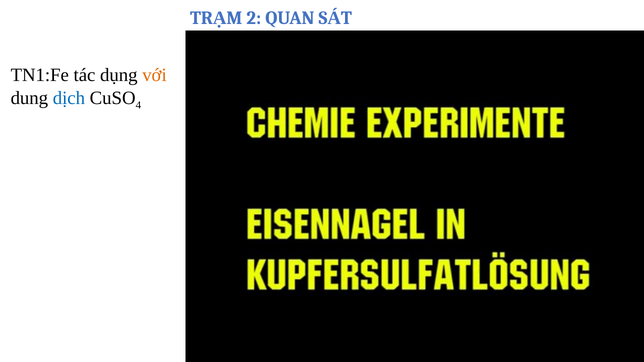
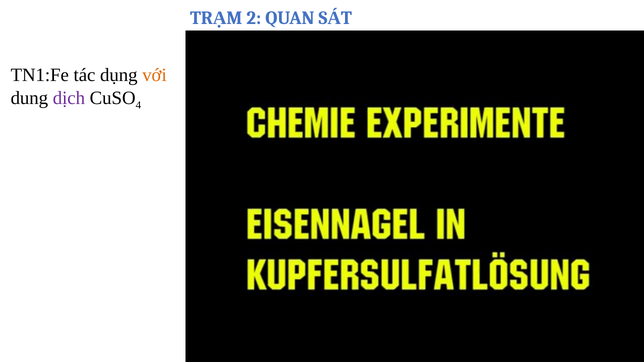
dịch colour: blue -> purple
